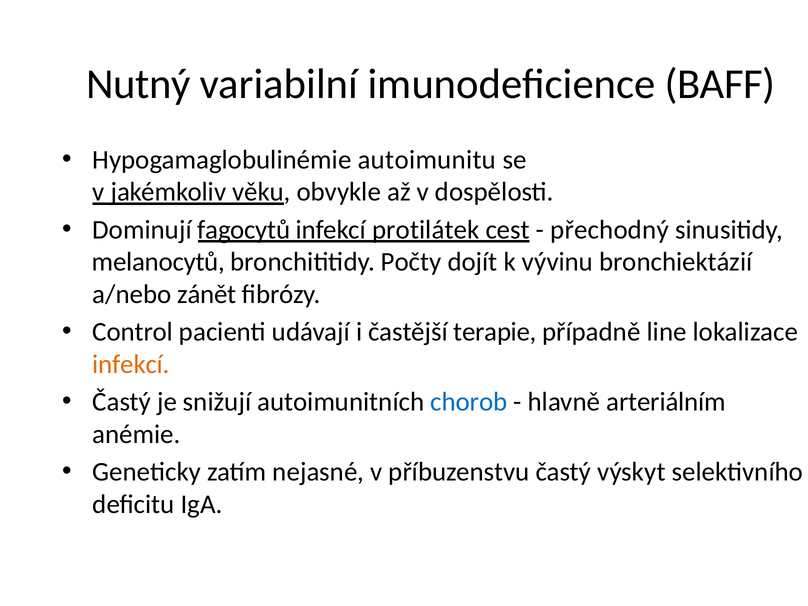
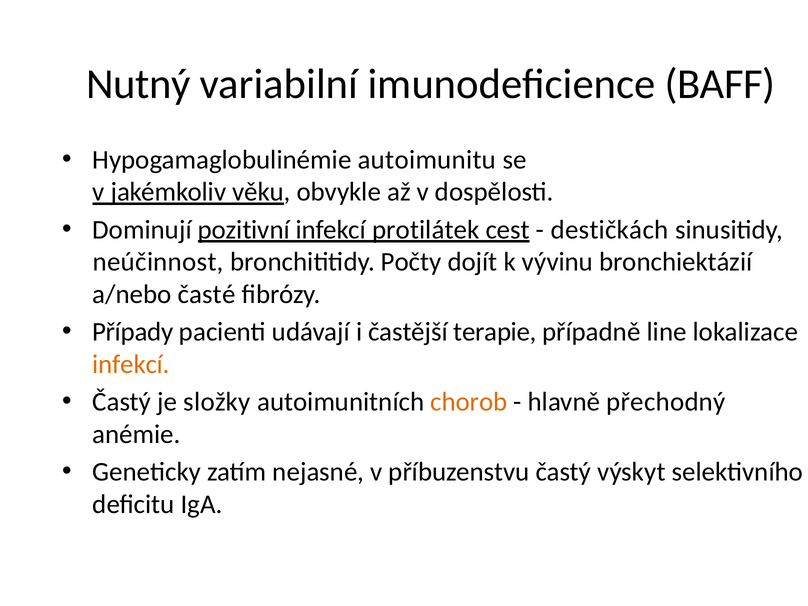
fagocytů: fagocytů -> pozitivní
přechodný: přechodný -> destičkách
melanocytů: melanocytů -> neúčinnost
zánět: zánět -> časté
Control: Control -> Případy
snižují: snižují -> složky
chorob colour: blue -> orange
arteriálním: arteriálním -> přechodný
